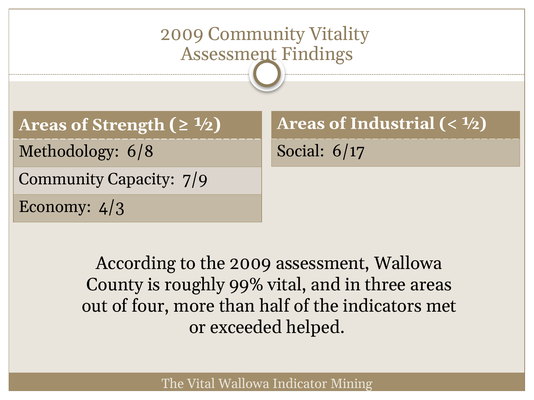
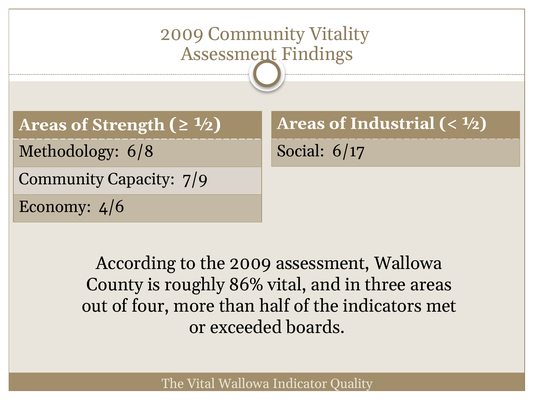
4/3: 4/3 -> 4/6
99%: 99% -> 86%
helped: helped -> boards
Mining: Mining -> Quality
